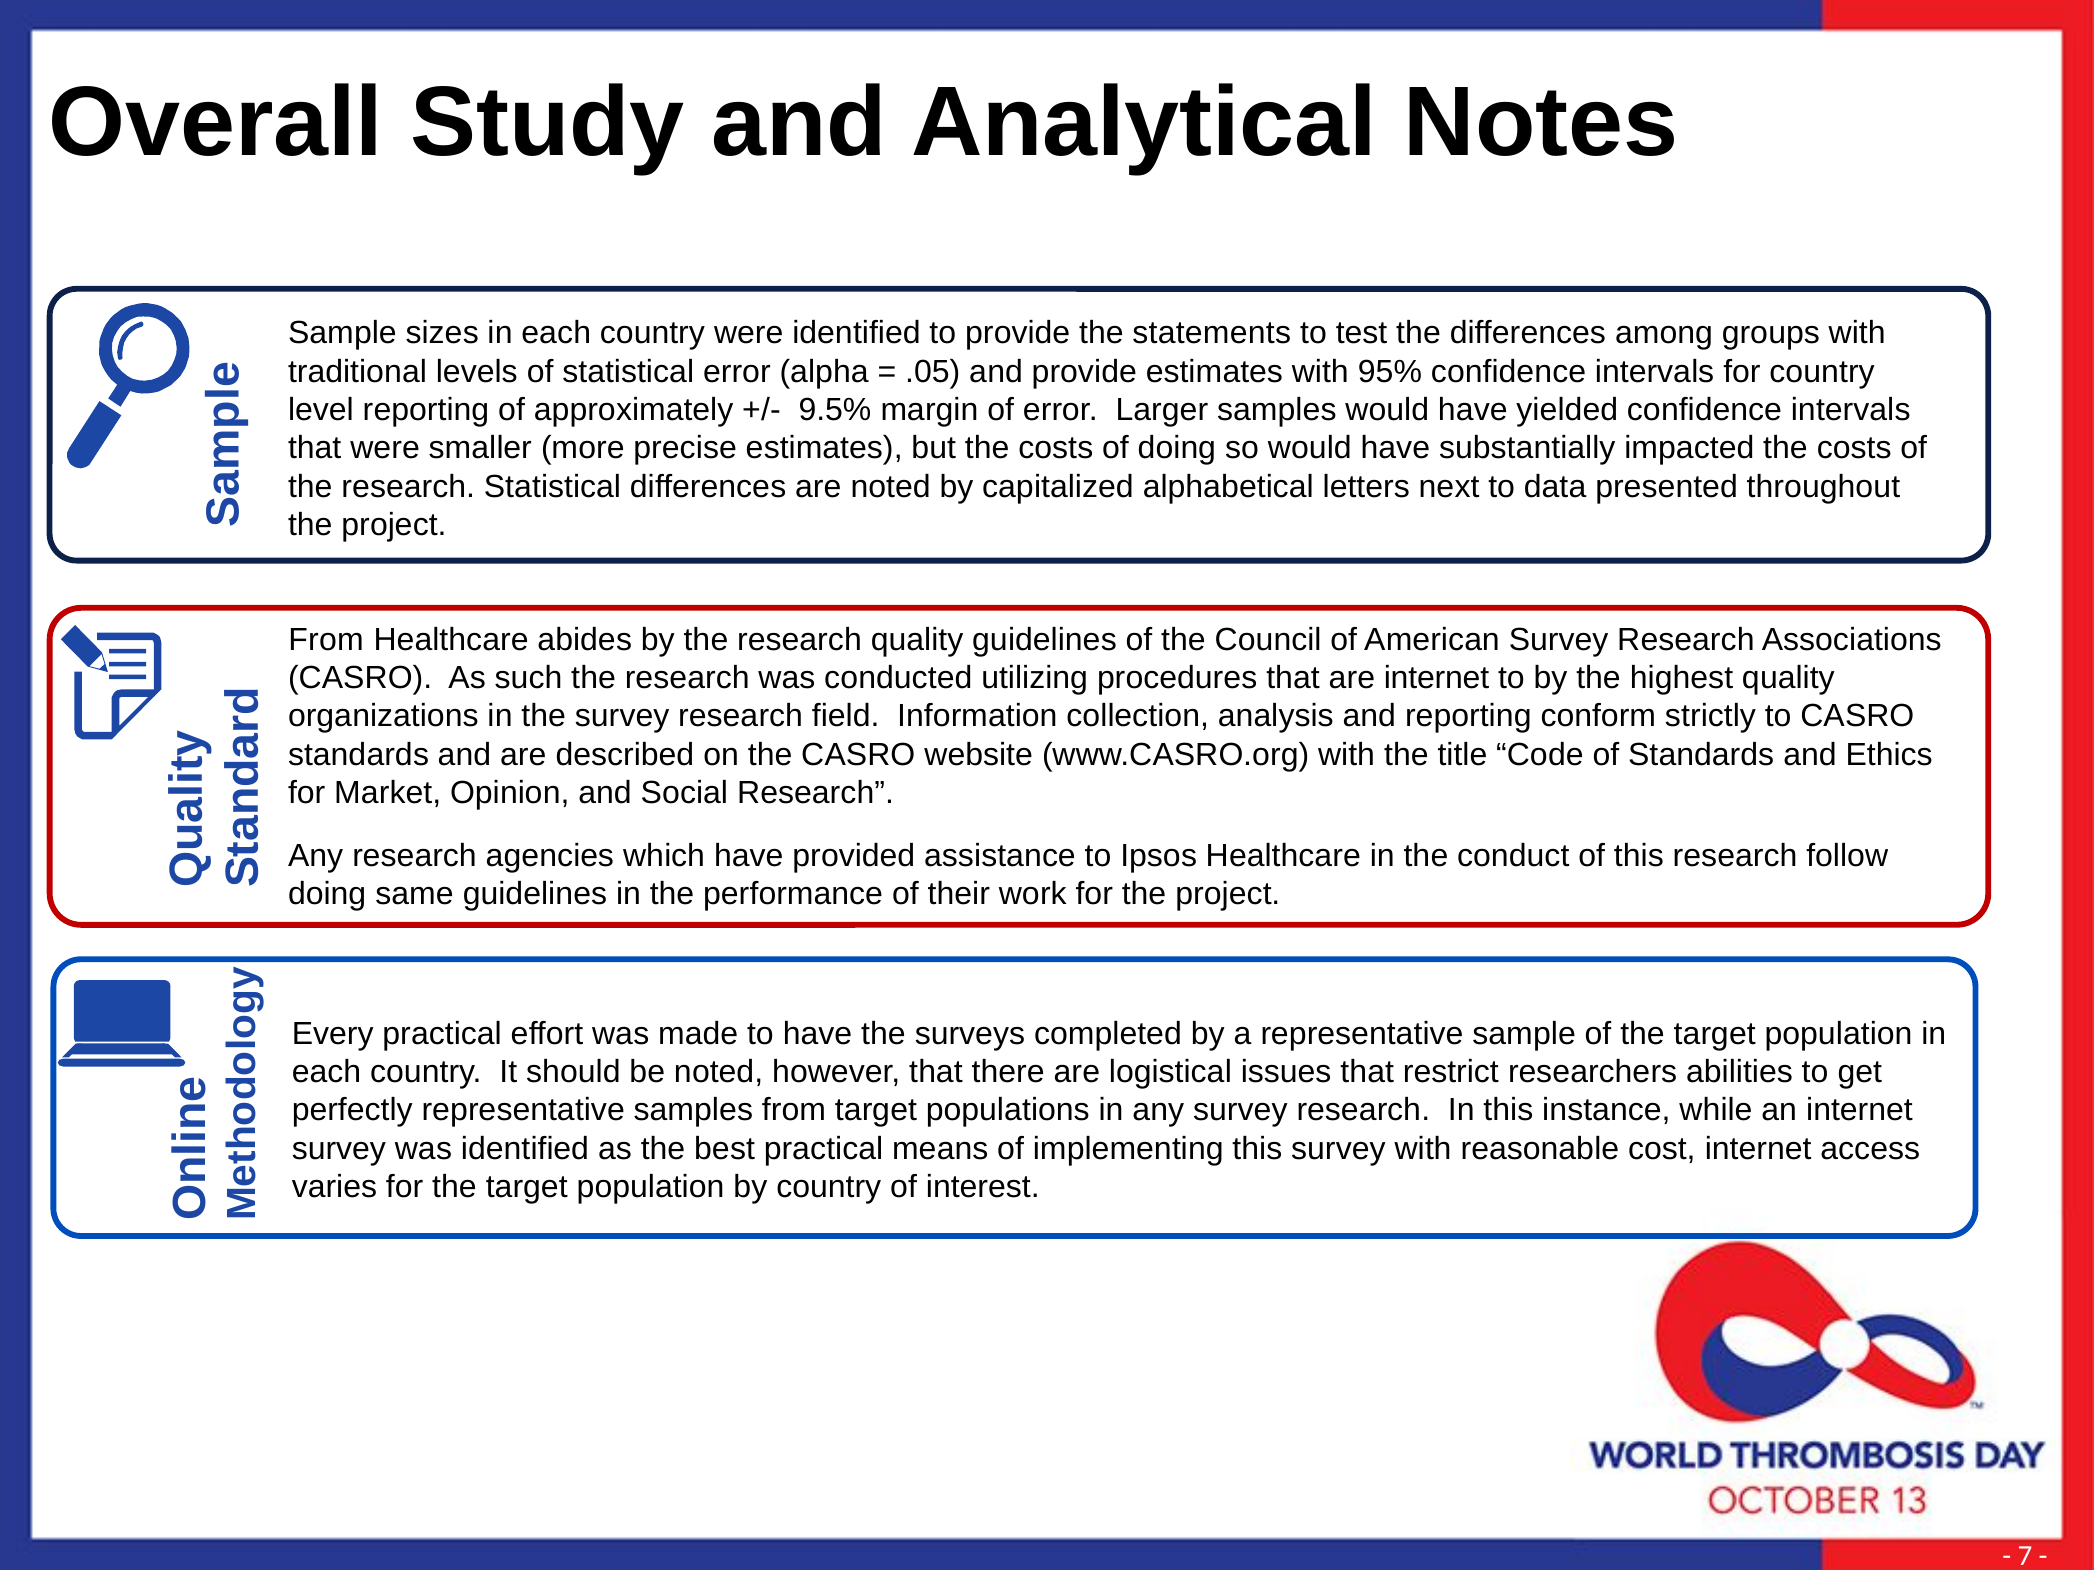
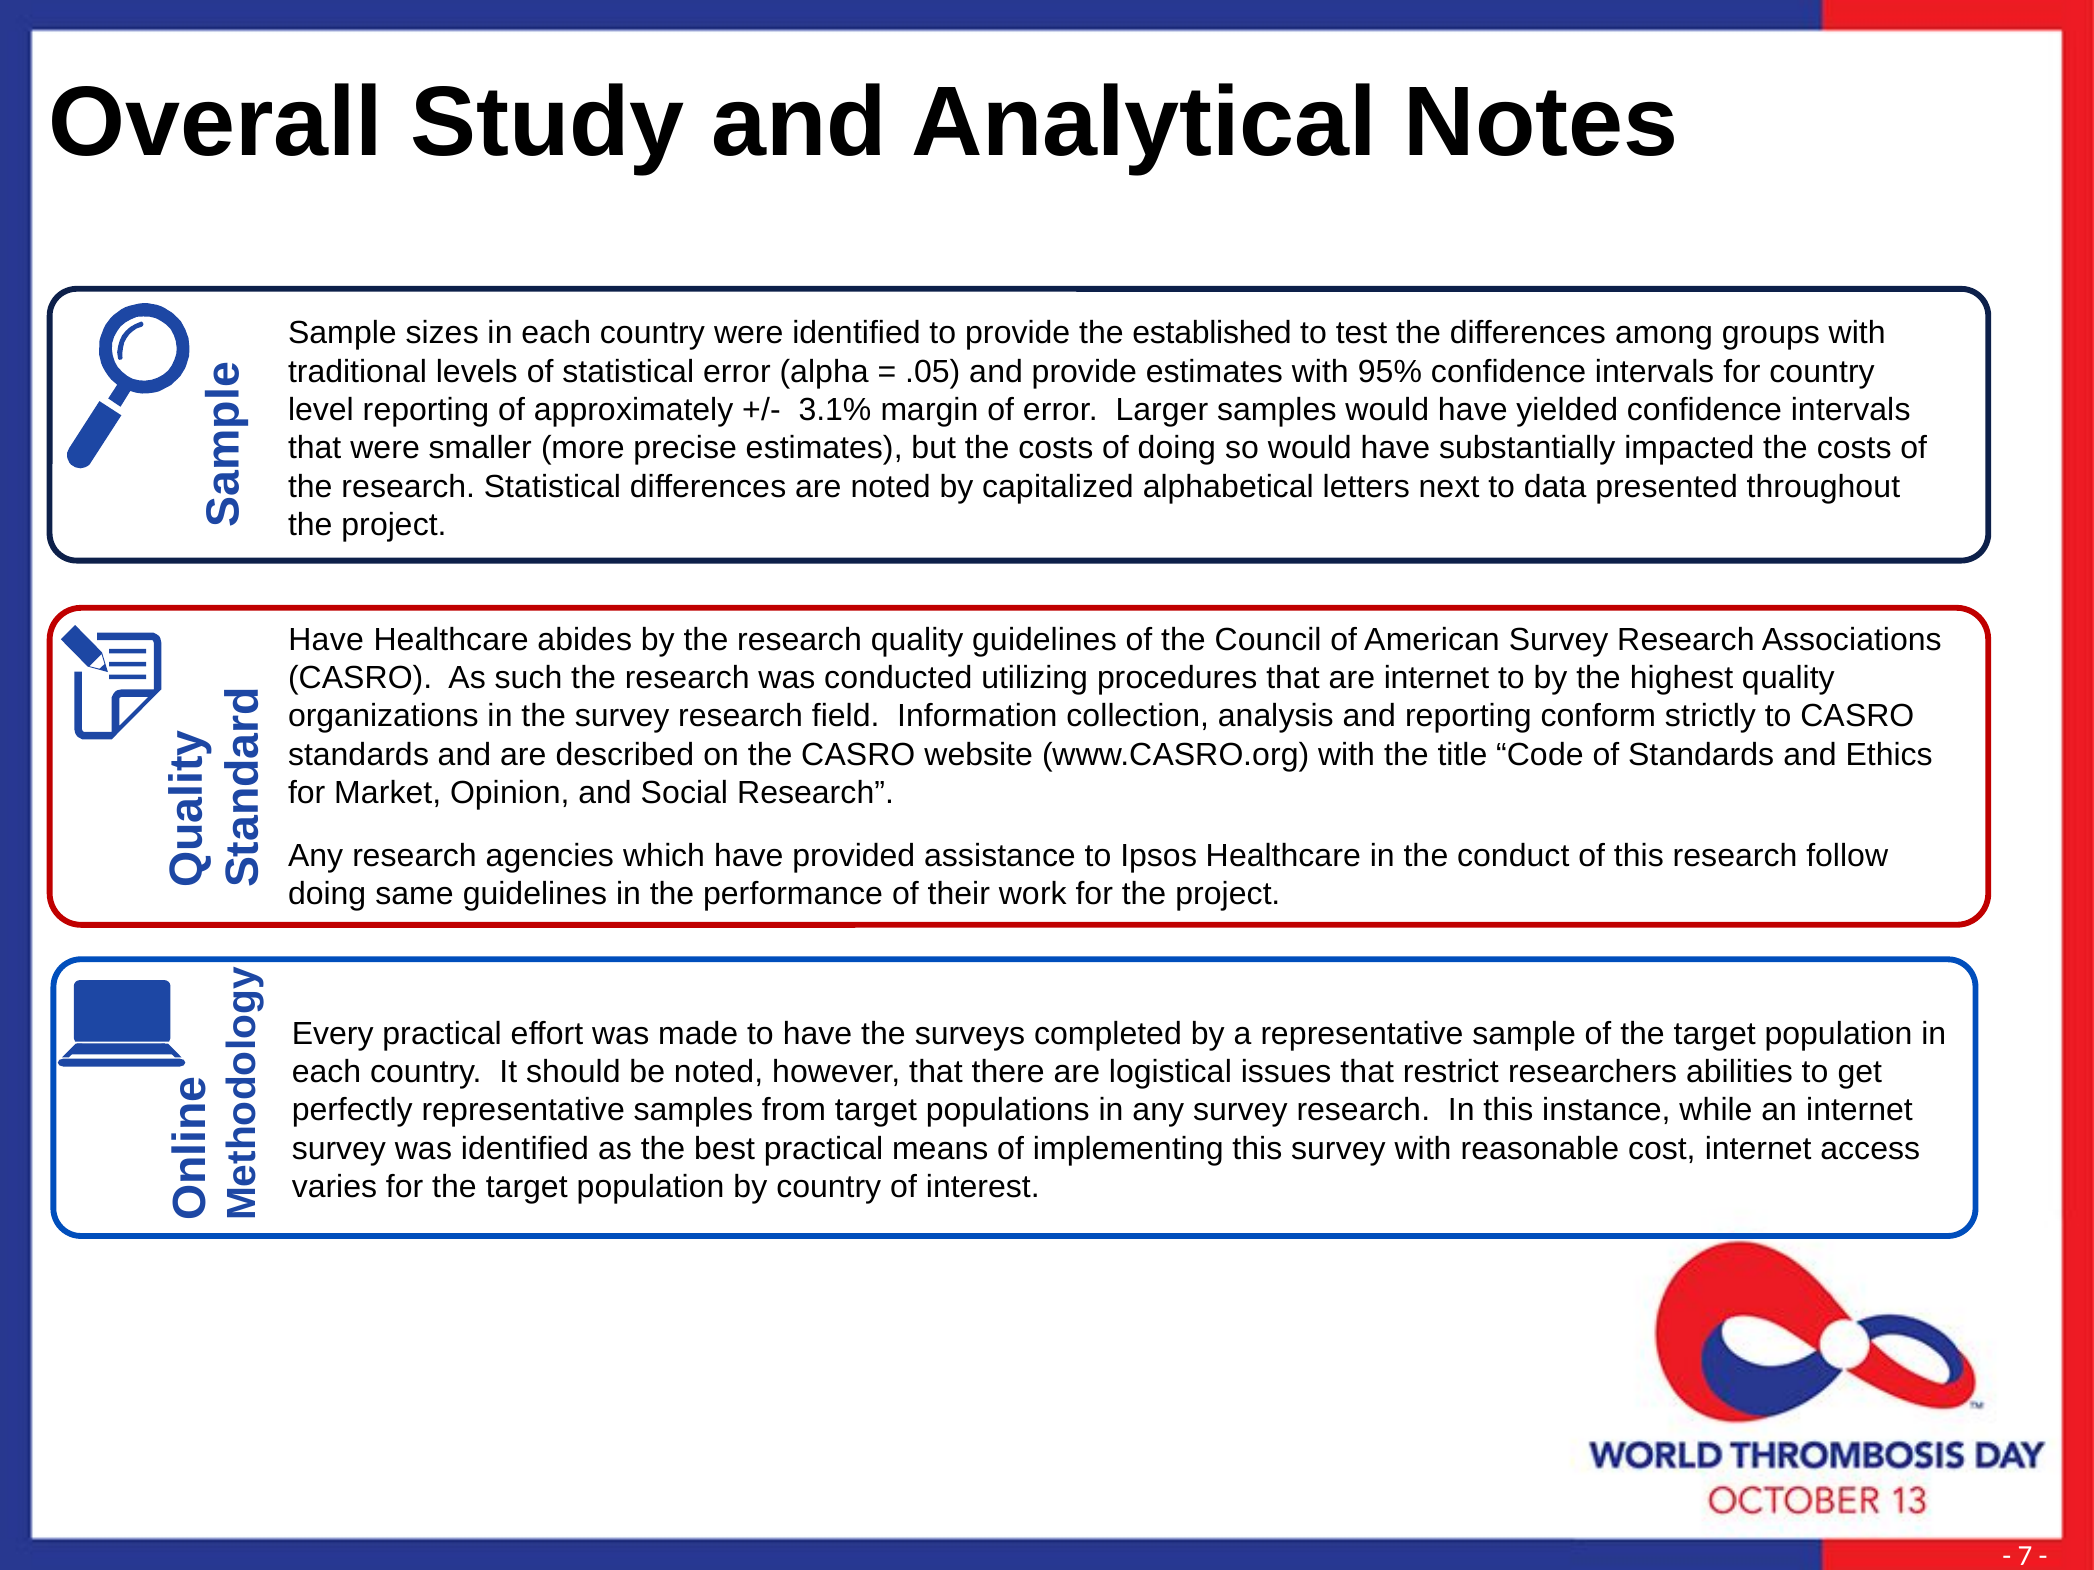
statements: statements -> established
9.5%: 9.5% -> 3.1%
From at (326, 640): From -> Have
